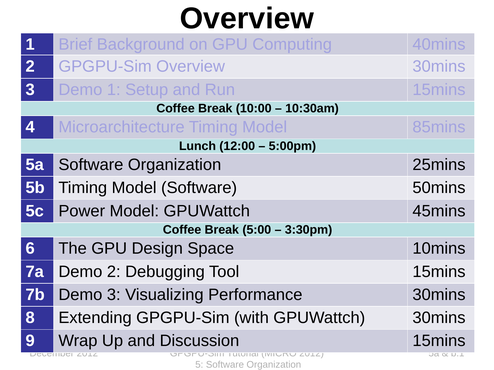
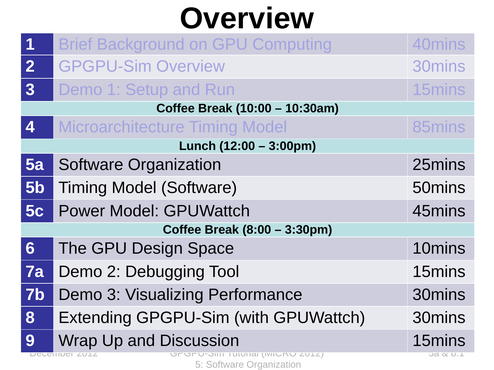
5:00pm: 5:00pm -> 3:00pm
5:00: 5:00 -> 8:00
